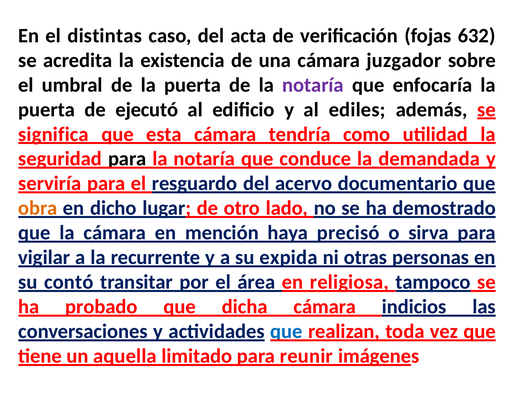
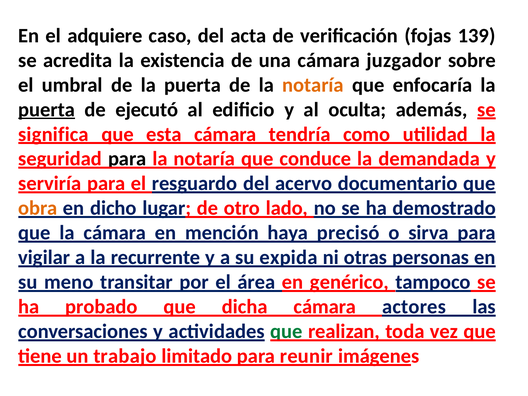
distintas: distintas -> adquiere
632: 632 -> 139
notaría at (313, 85) colour: purple -> orange
puerta at (47, 110) underline: none -> present
ediles: ediles -> oculta
contó: contó -> meno
religiosa: religiosa -> genérico
indicios: indicios -> actores
que at (286, 331) colour: blue -> green
aquella: aquella -> trabajo
